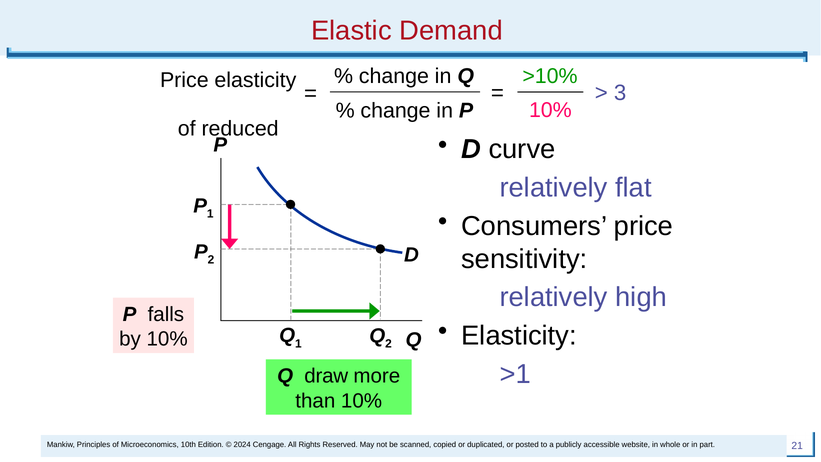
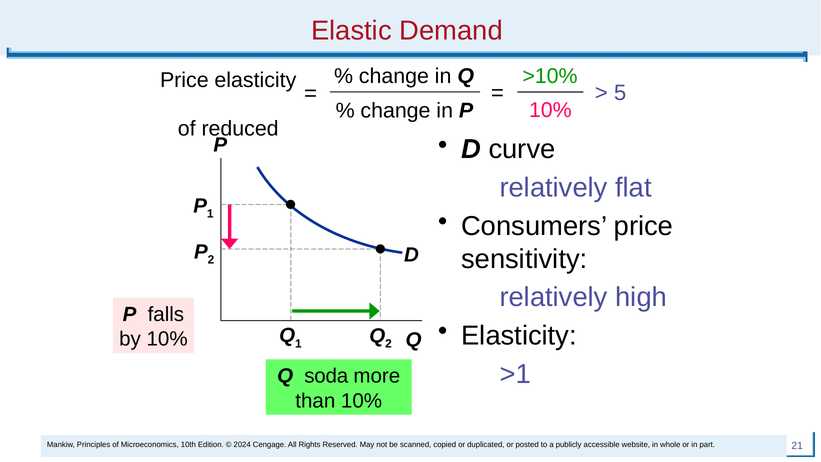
3: 3 -> 5
draw: draw -> soda
